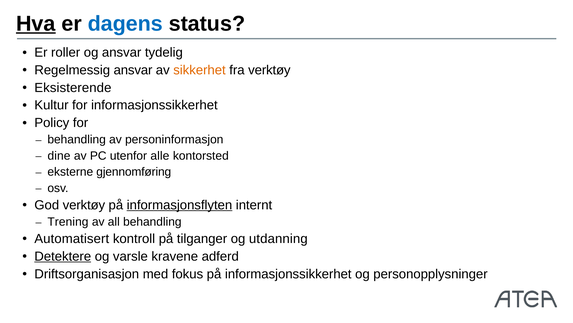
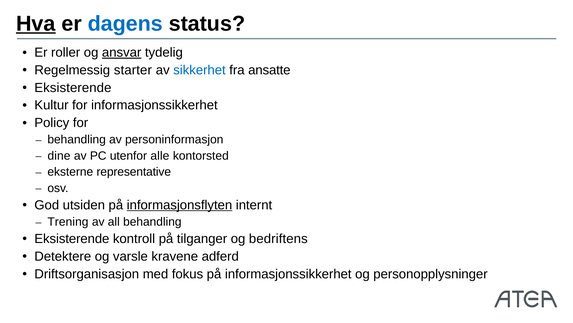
ansvar at (122, 52) underline: none -> present
Regelmessig ansvar: ansvar -> starter
sikkerhet colour: orange -> blue
fra verktøy: verktøy -> ansatte
gjennomføring: gjennomføring -> representative
God verktøy: verktøy -> utsiden
Automatisert at (72, 238): Automatisert -> Eksisterende
utdanning: utdanning -> bedriftens
Detektere underline: present -> none
